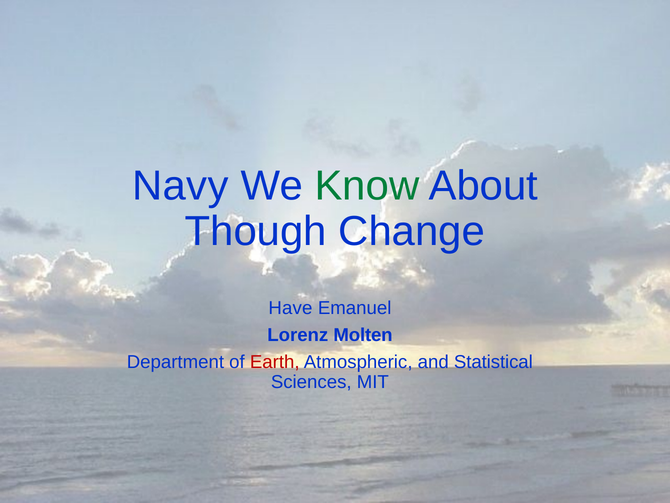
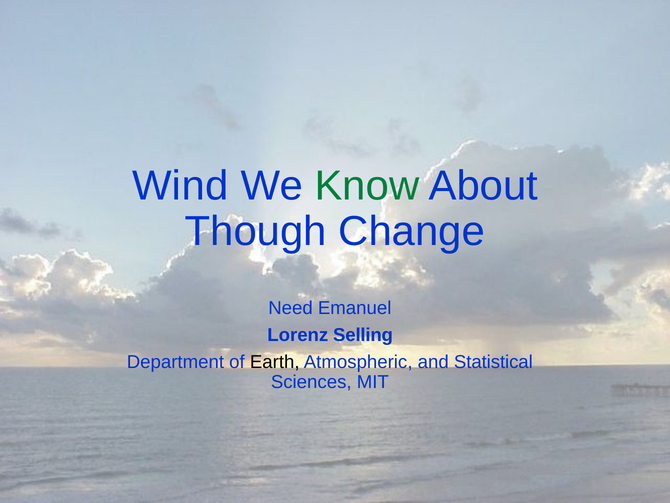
Navy: Navy -> Wind
Have: Have -> Need
Molten: Molten -> Selling
Earth colour: red -> black
